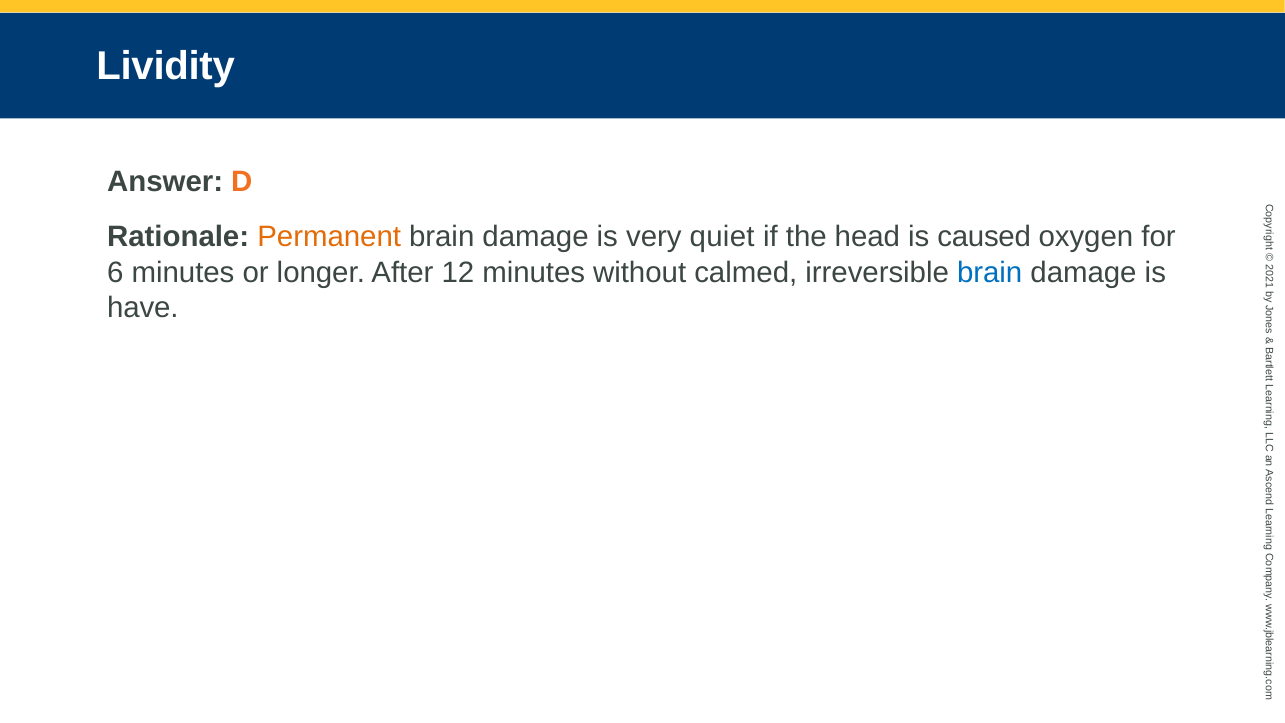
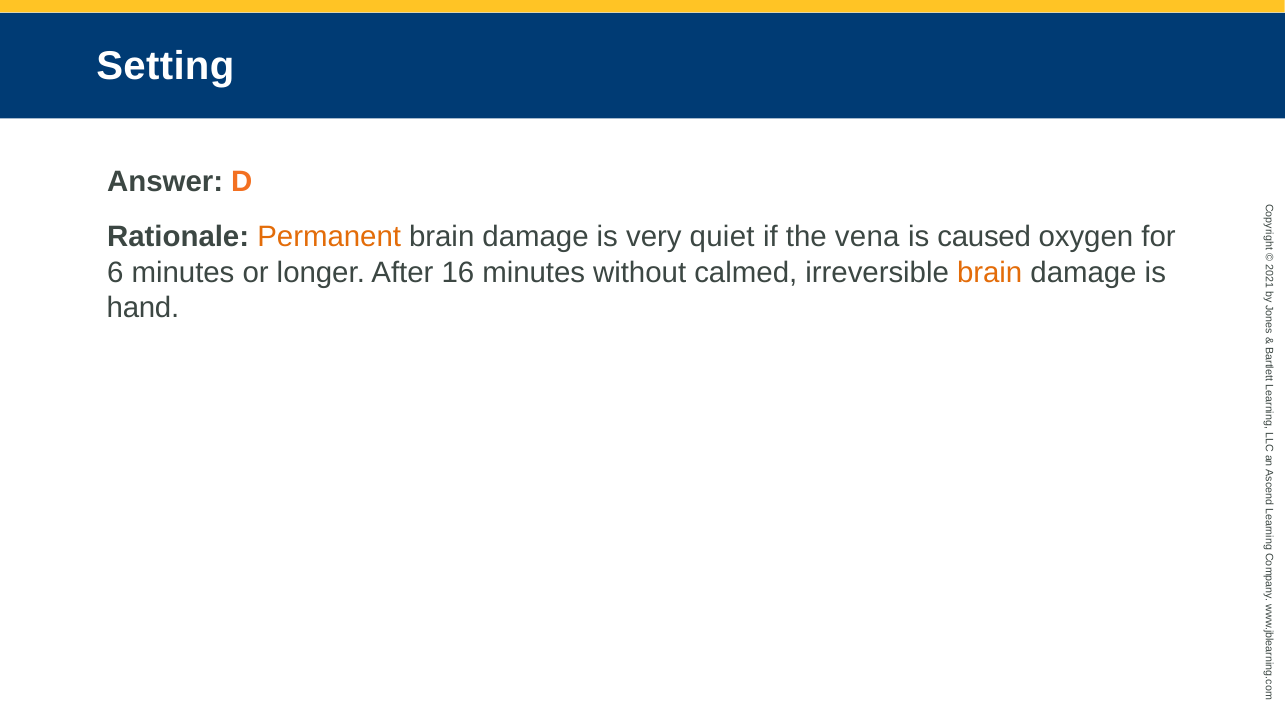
Lividity: Lividity -> Setting
head: head -> vena
12: 12 -> 16
brain at (990, 272) colour: blue -> orange
have: have -> hand
